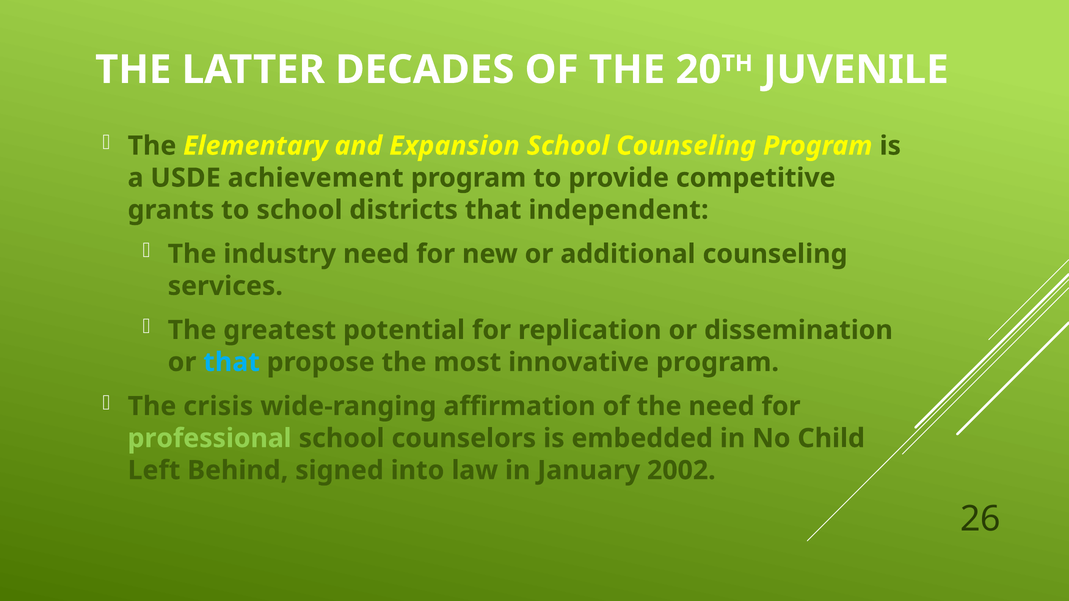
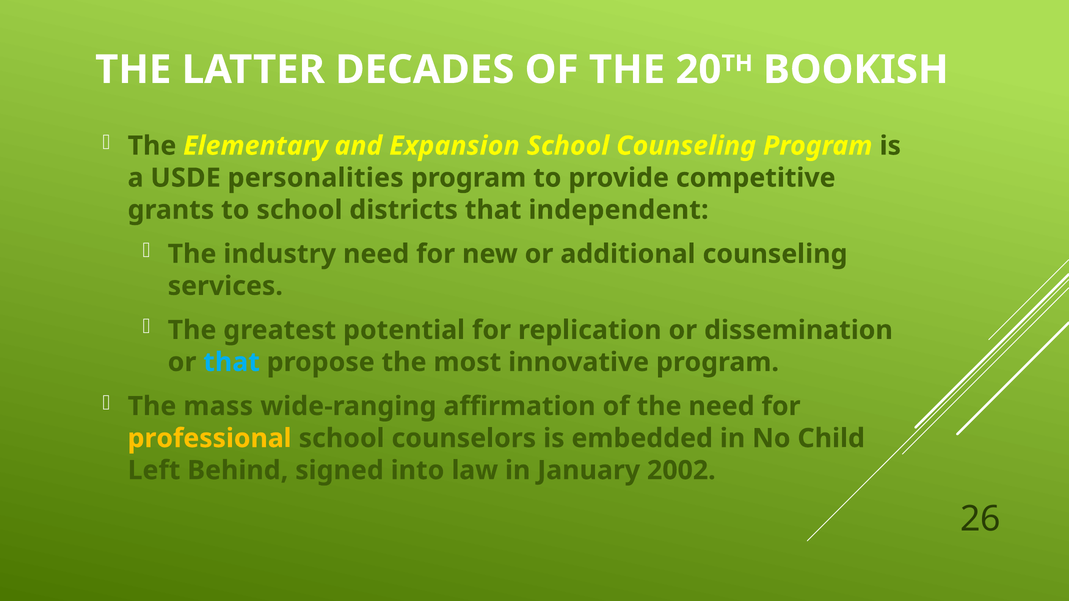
JUVENILE: JUVENILE -> BOOKISH
achievement: achievement -> personalities
crisis: crisis -> mass
professional colour: light green -> yellow
